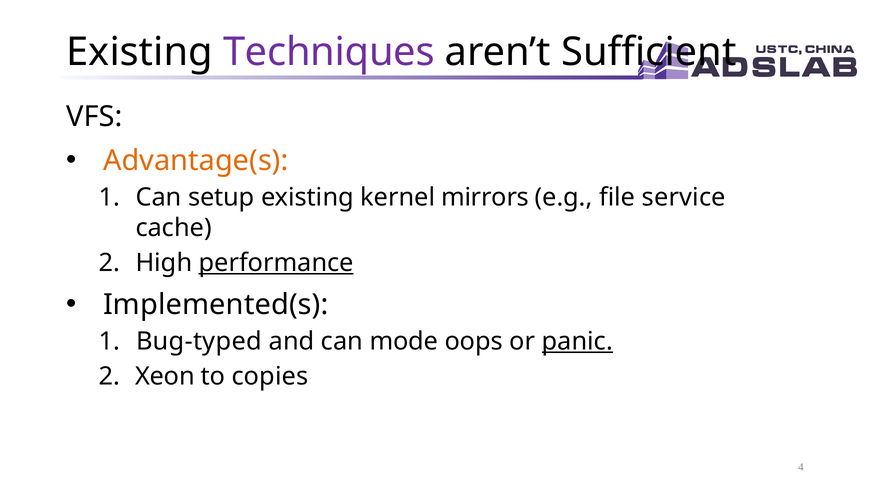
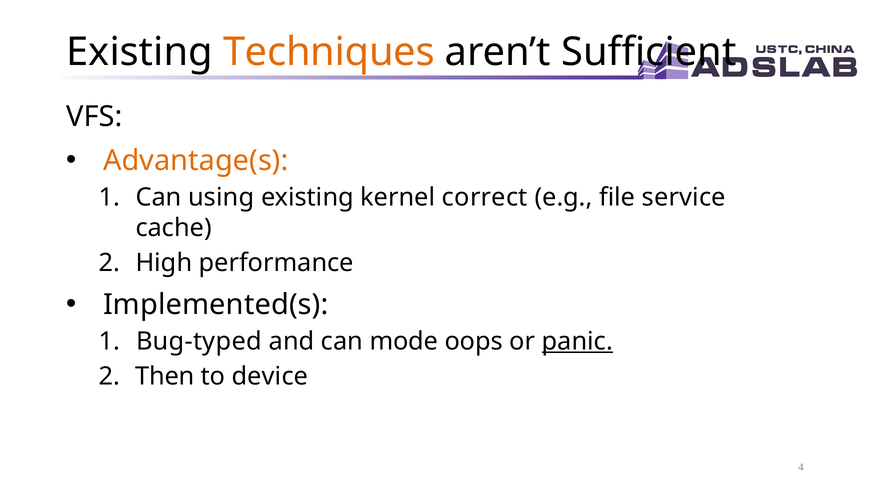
Techniques colour: purple -> orange
setup: setup -> using
mirrors: mirrors -> correct
performance underline: present -> none
Xeon: Xeon -> Then
copies: copies -> device
